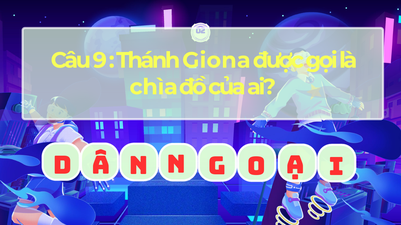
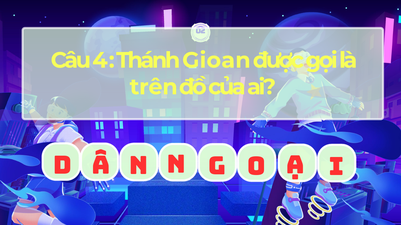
9: 9 -> 4
Giona: Giona -> Gioan
chìa: chìa -> trên
